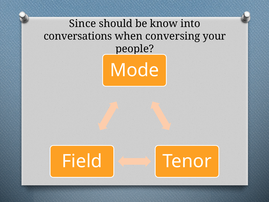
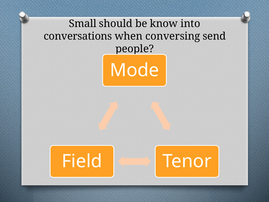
Since: Since -> Small
your: your -> send
